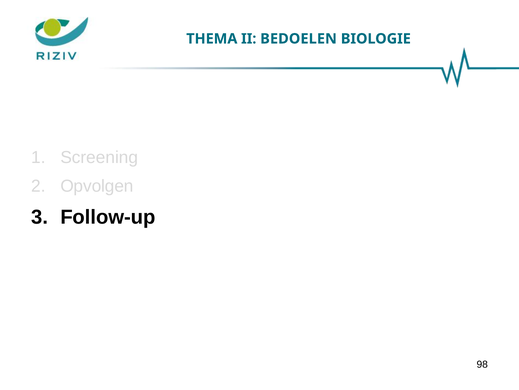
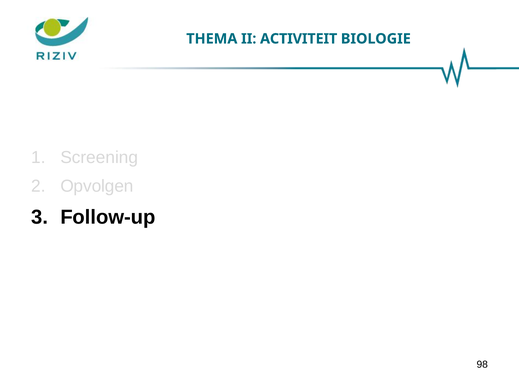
BEDOELEN: BEDOELEN -> ACTIVITEIT
